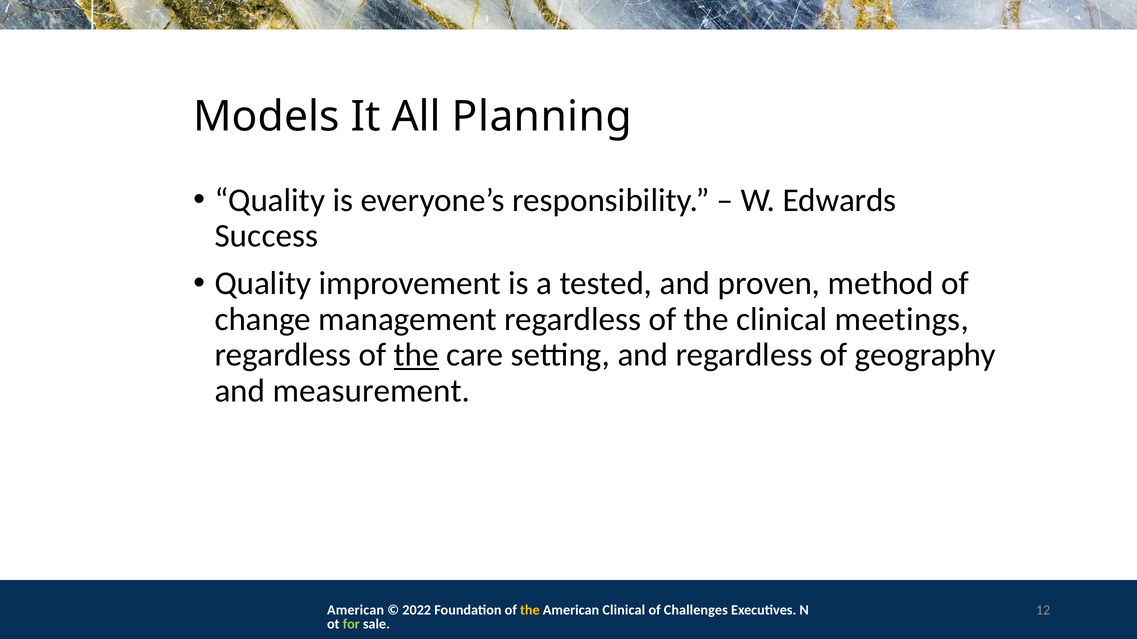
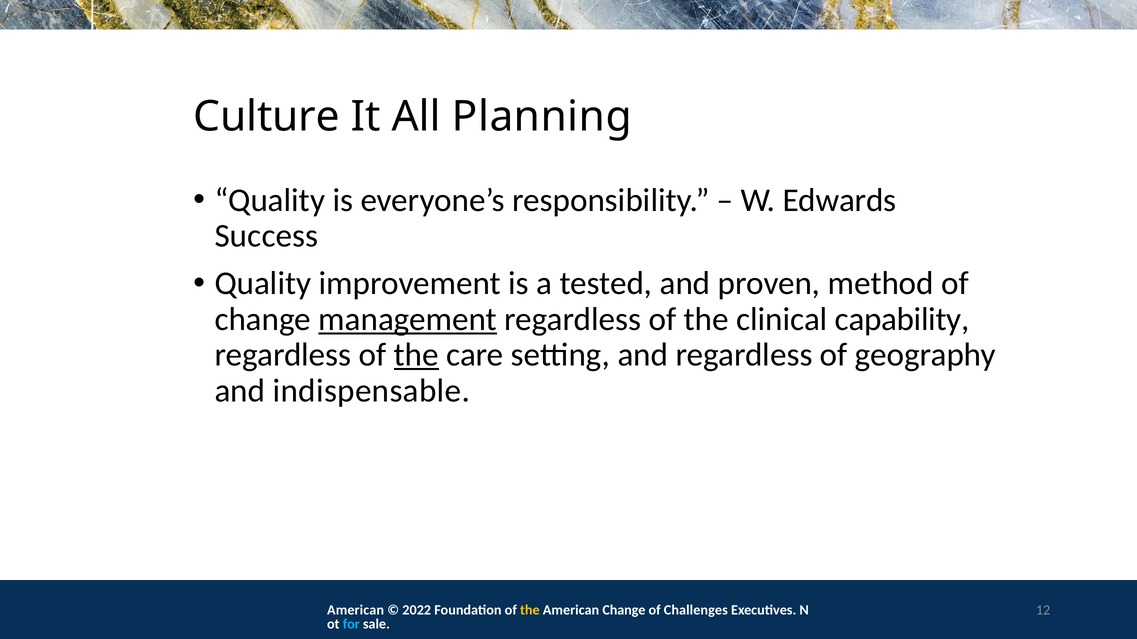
Models: Models -> Culture
management underline: none -> present
meetings: meetings -> capability
measurement: measurement -> indispensable
American Clinical: Clinical -> Change
for colour: light green -> light blue
